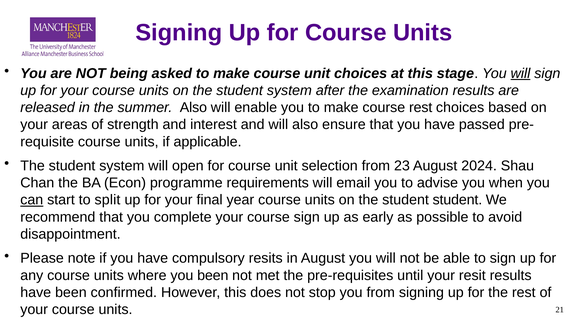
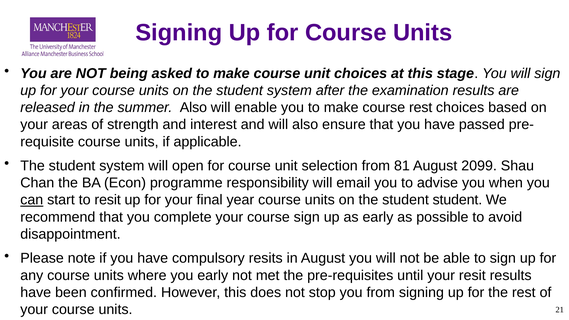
will at (520, 73) underline: present -> none
23: 23 -> 81
2024: 2024 -> 2099
requirements: requirements -> responsibility
to split: split -> resit
you been: been -> early
